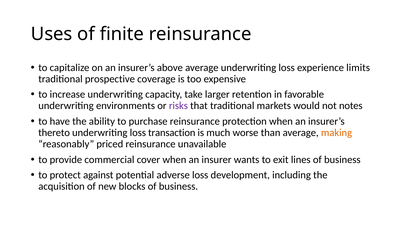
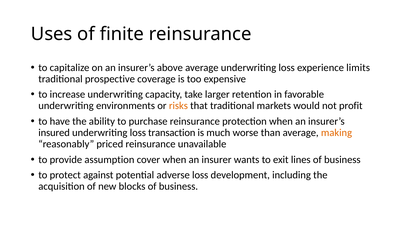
risks colour: purple -> orange
notes: notes -> profit
thereto: thereto -> insured
commercial: commercial -> assumption
